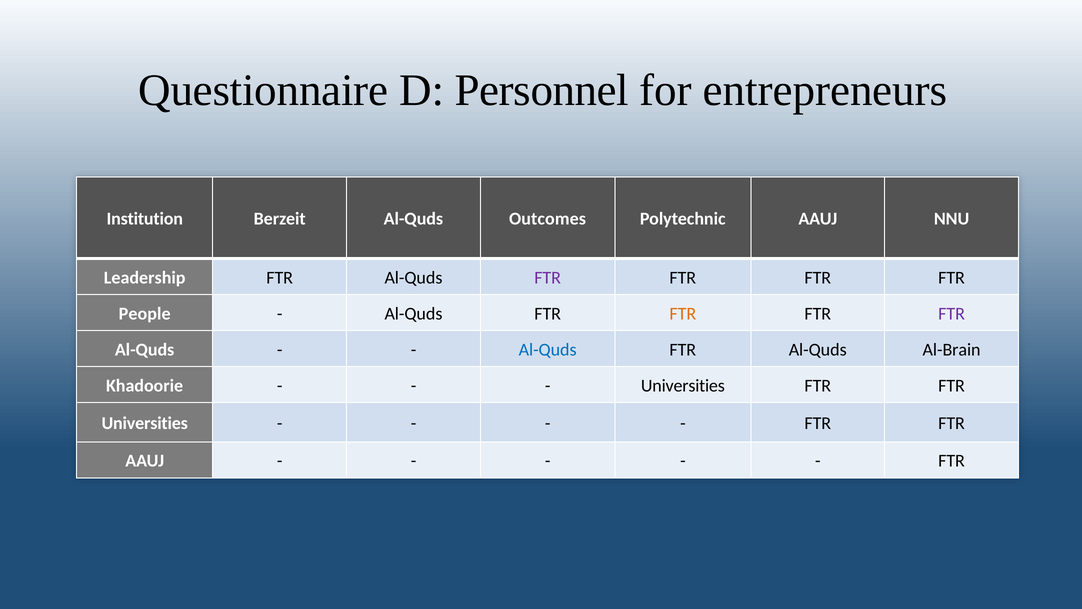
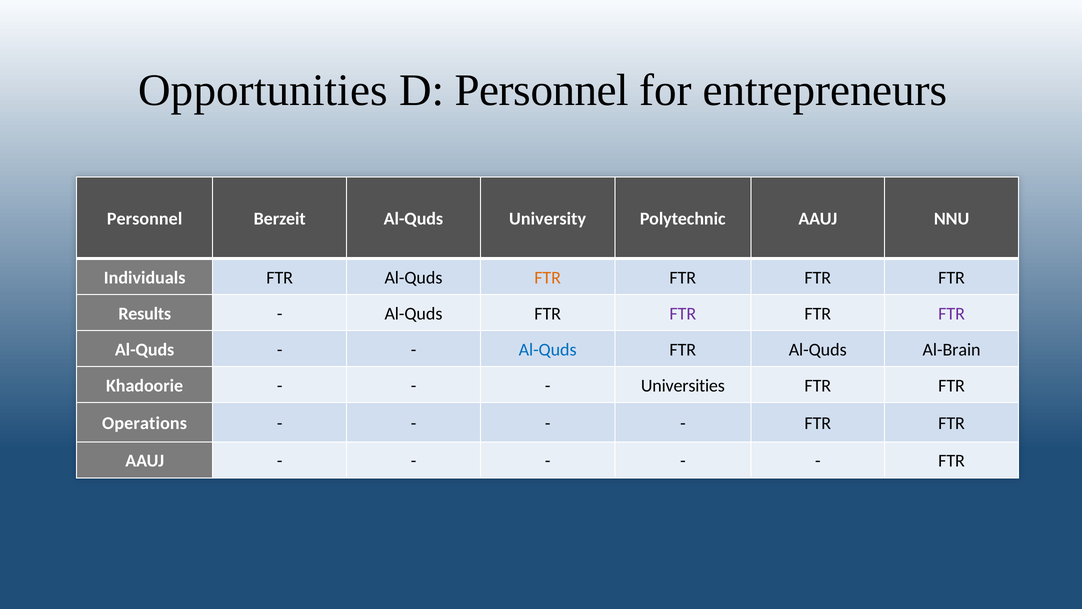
Questionnaire: Questionnaire -> Opportunities
Institution at (145, 219): Institution -> Personnel
Outcomes: Outcomes -> University
Leadership: Leadership -> Individuals
FTR at (548, 277) colour: purple -> orange
People: People -> Results
FTR at (683, 313) colour: orange -> purple
Universities at (145, 423): Universities -> Operations
